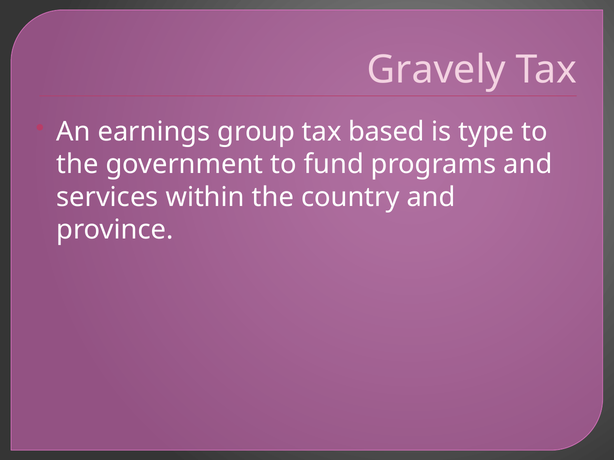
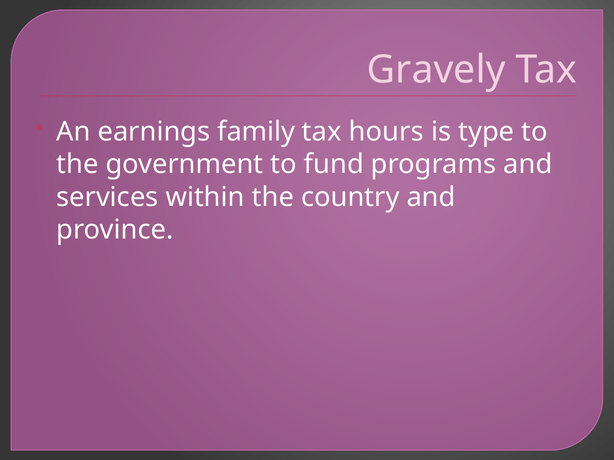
group: group -> family
based: based -> hours
